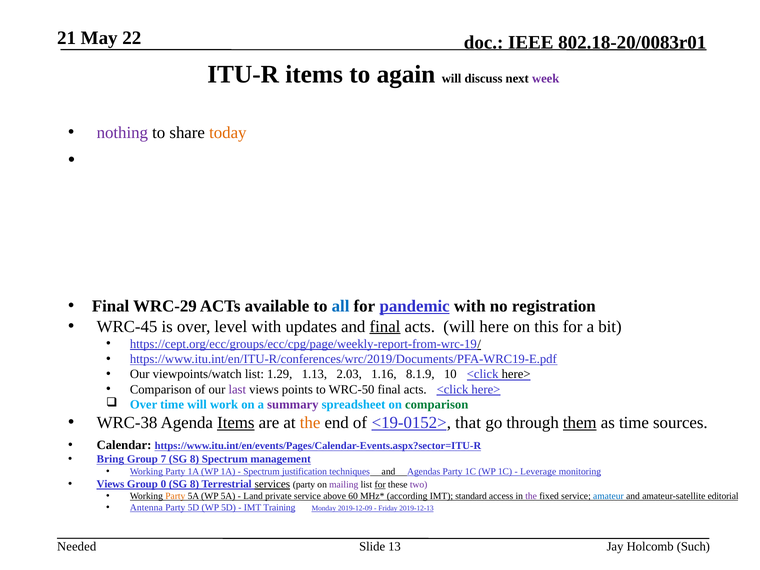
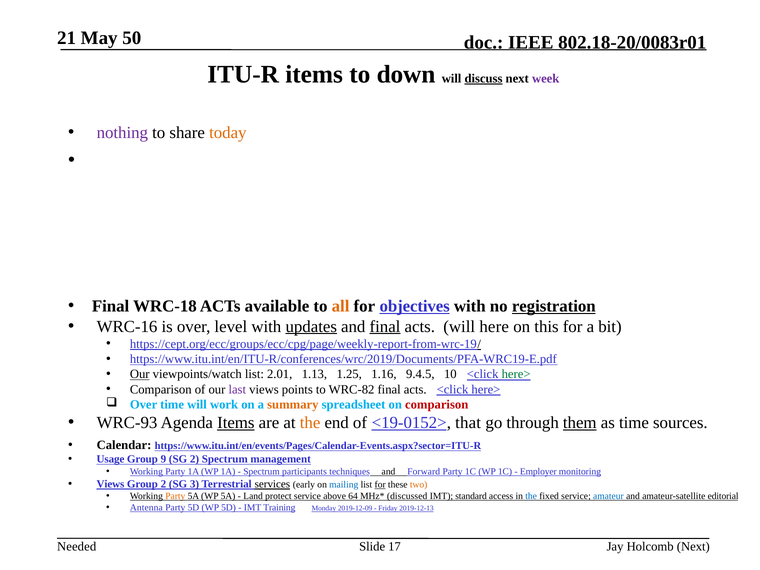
22: 22 -> 50
again: again -> down
discuss underline: none -> present
WRC-29: WRC-29 -> WRC-18
all colour: blue -> orange
pandemic: pandemic -> objectives
registration underline: none -> present
WRC-45: WRC-45 -> WRC-16
updates underline: none -> present
Our at (140, 374) underline: none -> present
1.29: 1.29 -> 2.01
2.03: 2.03 -> 1.25
8.1.9: 8.1.9 -> 9.4.5
here> at (516, 374) colour: black -> green
WRC-50: WRC-50 -> WRC-82
summary colour: purple -> orange
comparison at (437, 405) colour: green -> red
WRC-38: WRC-38 -> WRC-93
Bring: Bring -> Usage
7: 7 -> 9
8 at (195, 459): 8 -> 2
justification: justification -> participants
Agendas: Agendas -> Forward
Leverage: Leverage -> Employer
Group 0: 0 -> 2
8 at (195, 484): 8 -> 3
services party: party -> early
mailing colour: purple -> blue
two colour: purple -> orange
private: private -> protect
60: 60 -> 64
according: according -> discussed
the at (531, 496) colour: purple -> blue
13: 13 -> 17
Holcomb Such: Such -> Next
